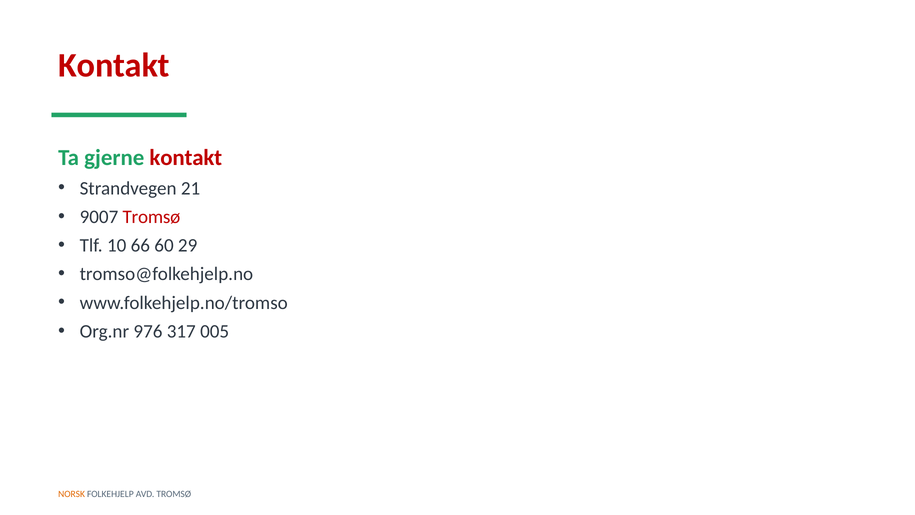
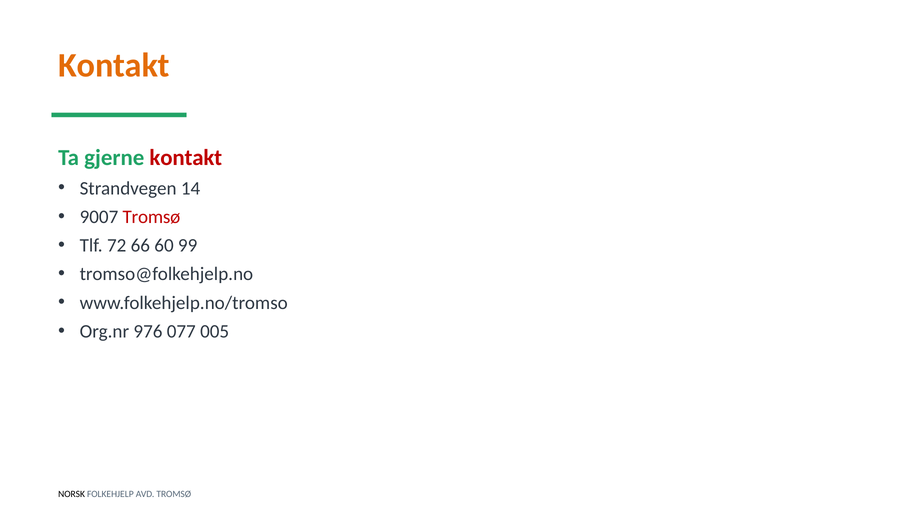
Kontakt at (114, 65) colour: red -> orange
21: 21 -> 14
10: 10 -> 72
29: 29 -> 99
317: 317 -> 077
NORSK colour: orange -> black
